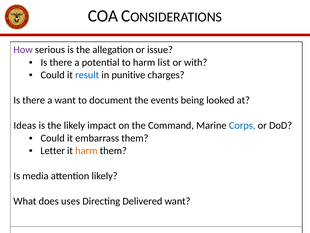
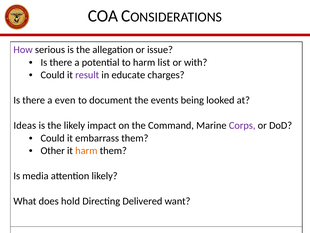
result colour: blue -> purple
punitive: punitive -> educate
a want: want -> even
Corps colour: blue -> purple
Letter: Letter -> Other
uses: uses -> hold
